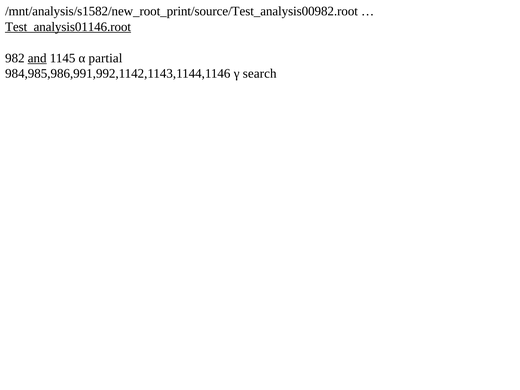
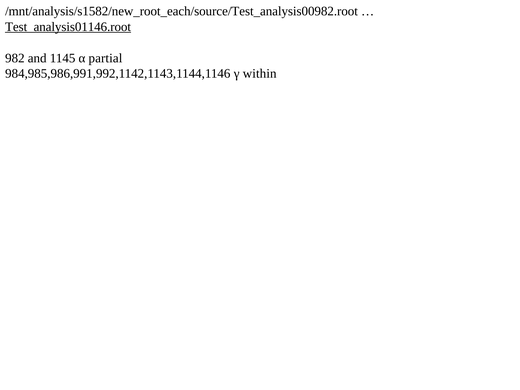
/mnt/analysis/s1582/new_root_print/source/Test_analysis00982.root: /mnt/analysis/s1582/new_root_print/source/Test_analysis00982.root -> /mnt/analysis/s1582/new_root_each/source/Test_analysis00982.root
and underline: present -> none
search: search -> within
